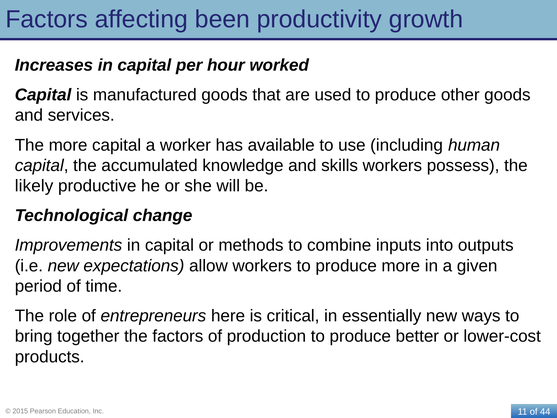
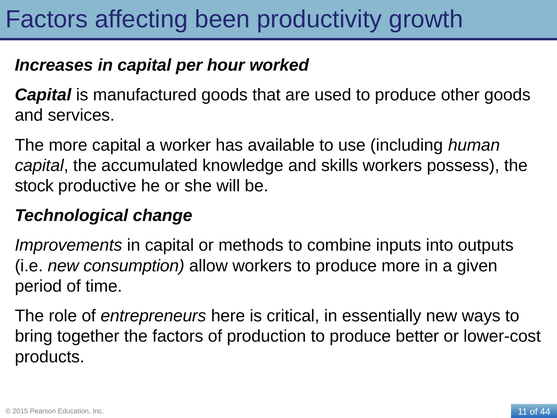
likely: likely -> stock
expectations: expectations -> consumption
